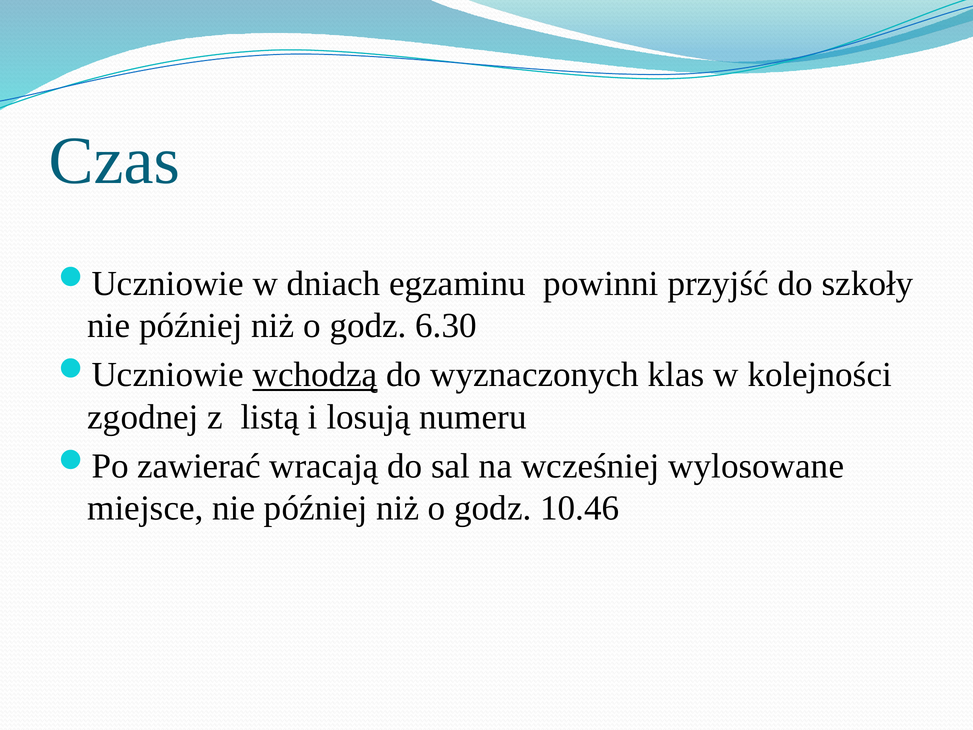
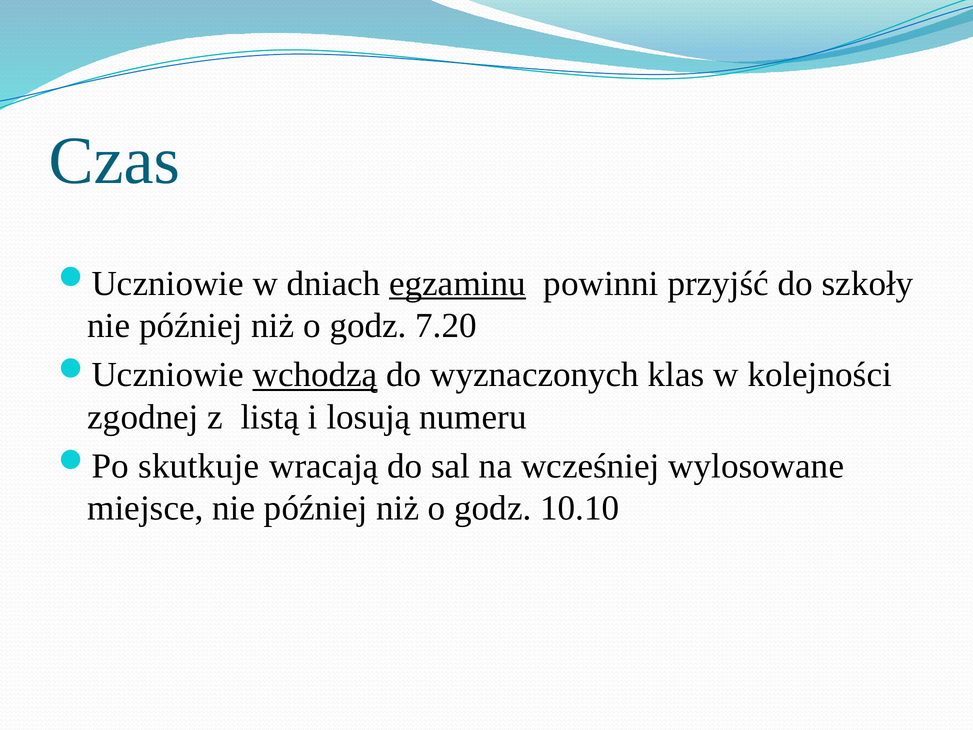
egzaminu underline: none -> present
6.30: 6.30 -> 7.20
zawierać: zawierać -> skutkuje
10.46: 10.46 -> 10.10
